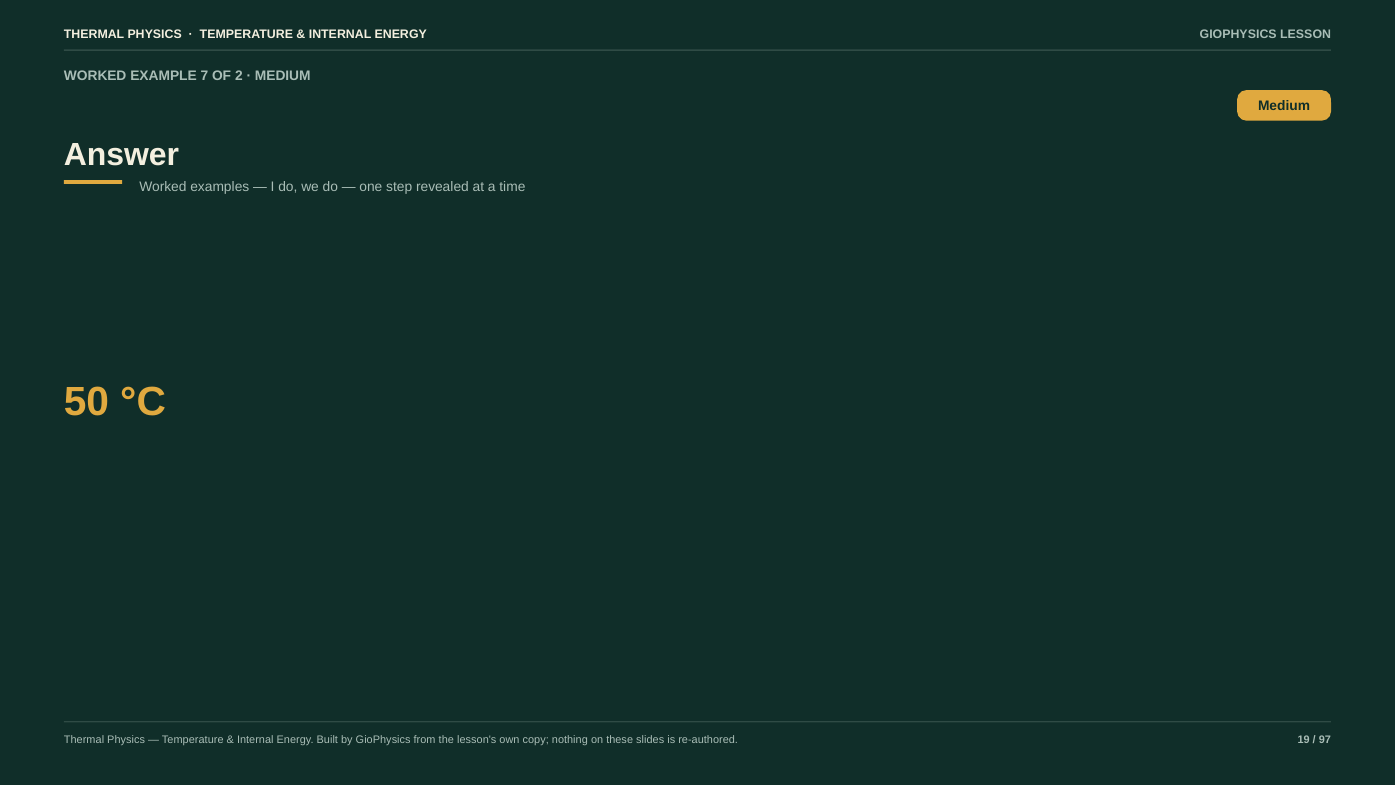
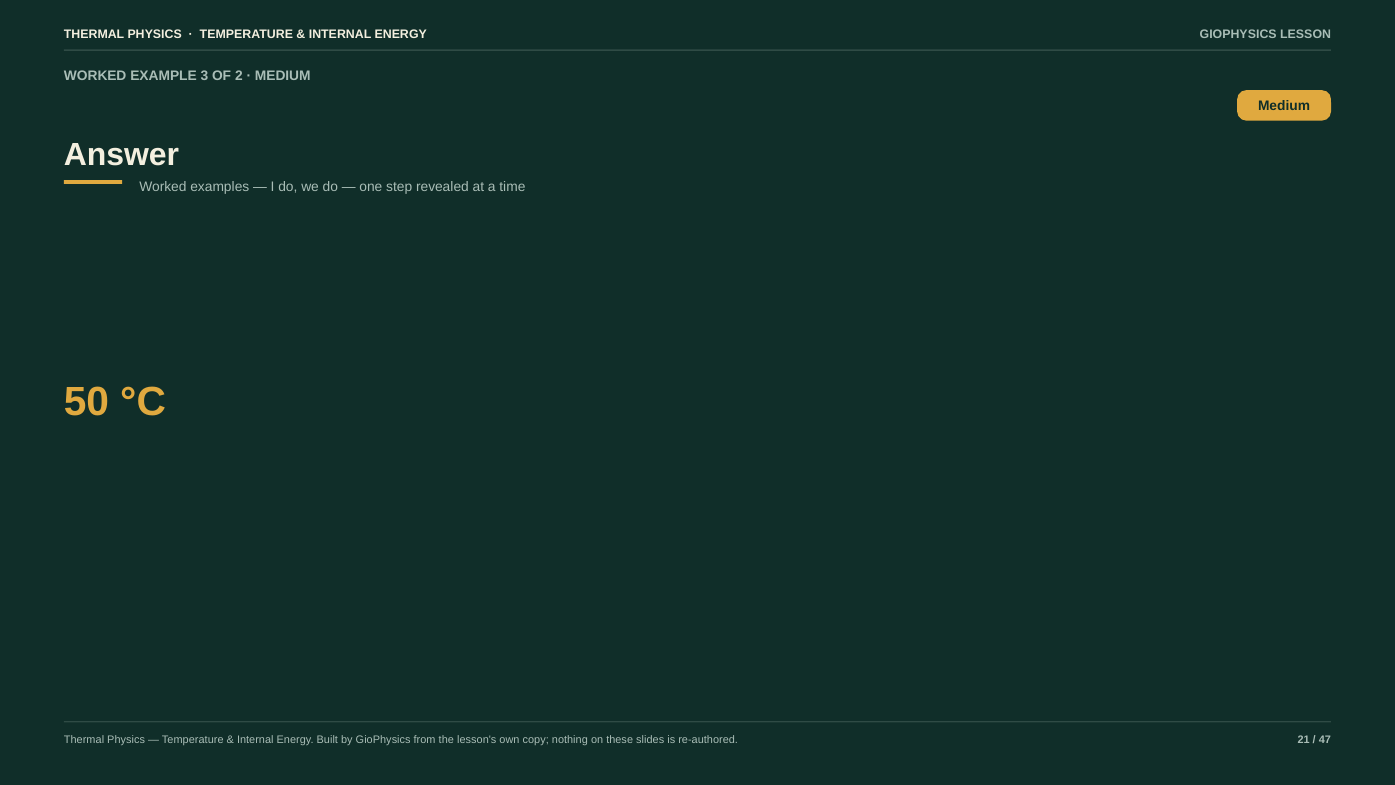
7: 7 -> 3
19: 19 -> 21
97: 97 -> 47
